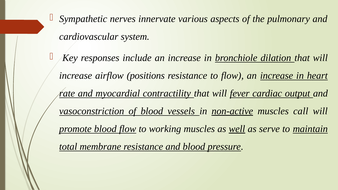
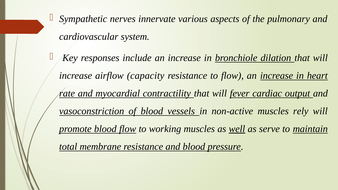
positions: positions -> capacity
non-active underline: present -> none
call: call -> rely
